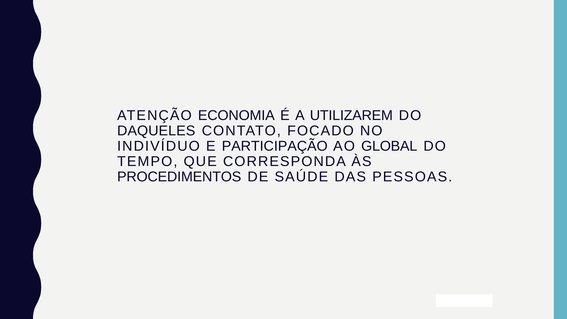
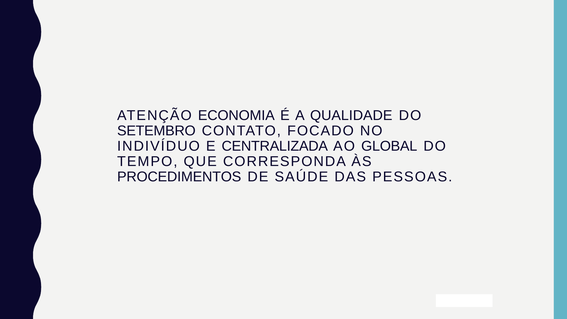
UTILIZAREM: UTILIZAREM -> QUALIDADE
DAQUELES: DAQUELES -> SETEMBRO
PARTICIPAÇÃO: PARTICIPAÇÃO -> CENTRALIZADA
